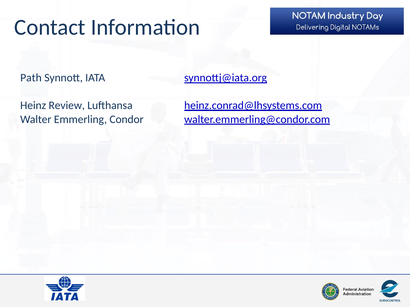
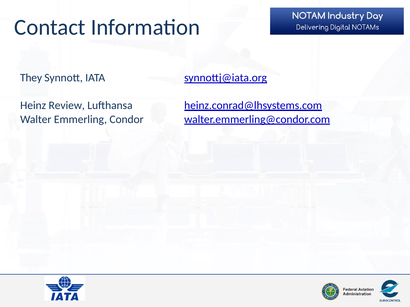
Path: Path -> They
